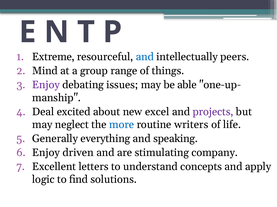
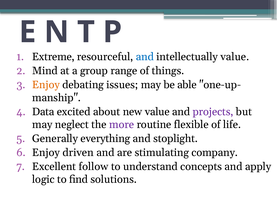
intellectually peers: peers -> value
Enjoy at (46, 85) colour: purple -> orange
Deal: Deal -> Data
new excel: excel -> value
more colour: blue -> purple
writers: writers -> flexible
speaking: speaking -> stoplight
letters: letters -> follow
